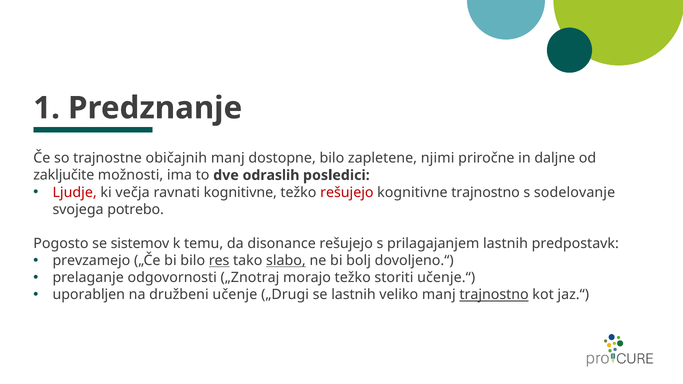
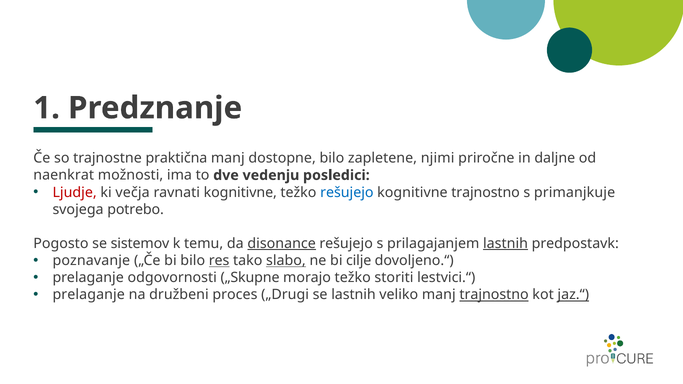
običajnih: običajnih -> praktična
zaključite: zaključite -> naenkrat
odraslih: odraslih -> vedenju
rešujejo at (347, 192) colour: red -> blue
sodelovanje: sodelovanje -> primanjkuje
disonance underline: none -> present
lastnih at (506, 244) underline: none -> present
prevzamejo: prevzamejo -> poznavanje
bolj: bolj -> cilje
„Znotraj: „Znotraj -> „Skupne
učenje.“: učenje.“ -> lestvici.“
uporabljen at (89, 295): uporabljen -> prelaganje
učenje: učenje -> proces
jaz.“ underline: none -> present
